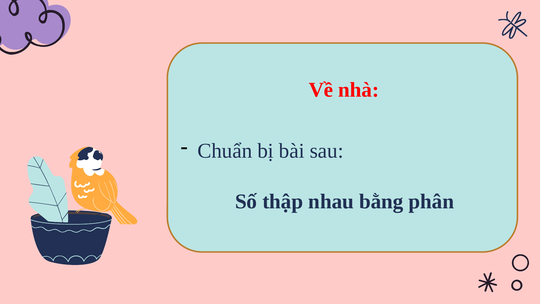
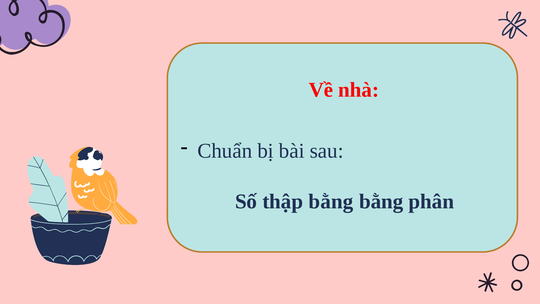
thập nhau: nhau -> bằng
